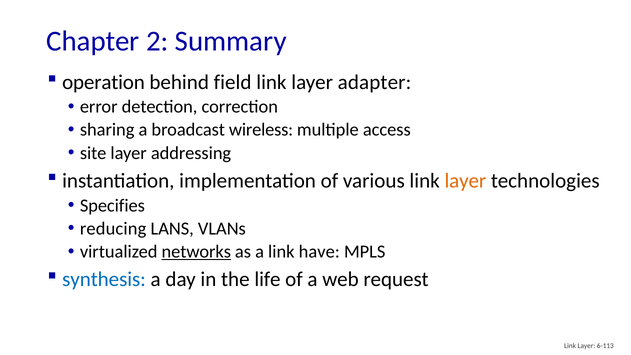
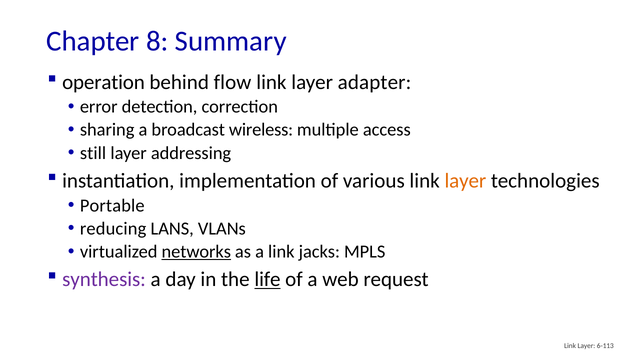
2: 2 -> 8
field: field -> flow
site: site -> still
Specifies: Specifies -> Portable
have: have -> jacks
synthesis colour: blue -> purple
life underline: none -> present
